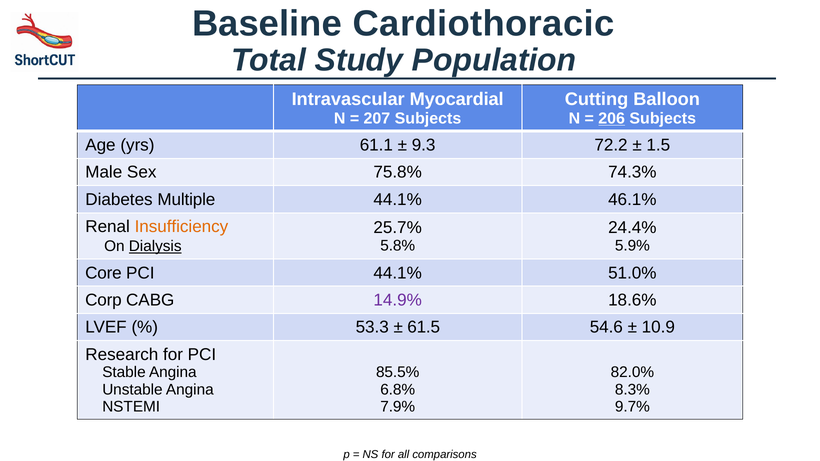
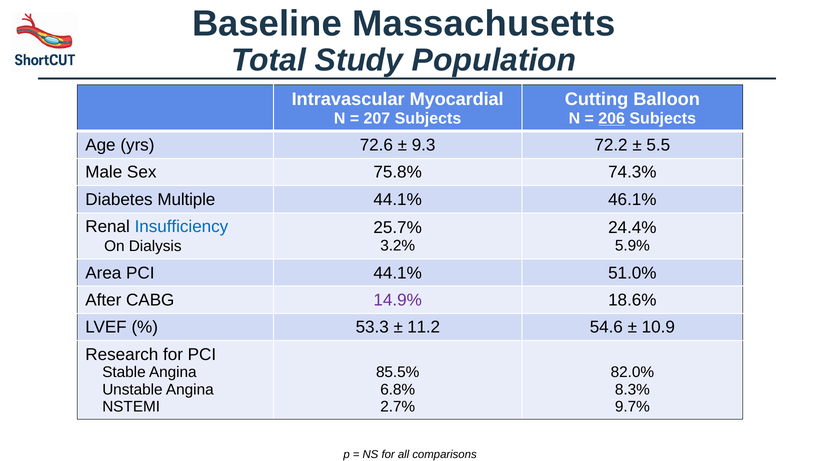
Cardiothoracic: Cardiothoracic -> Massachusetts
61.1: 61.1 -> 72.6
1.5: 1.5 -> 5.5
Insufficiency colour: orange -> blue
5.8%: 5.8% -> 3.2%
Dialysis underline: present -> none
Core: Core -> Area
Corp: Corp -> After
61.5: 61.5 -> 11.2
7.9%: 7.9% -> 2.7%
